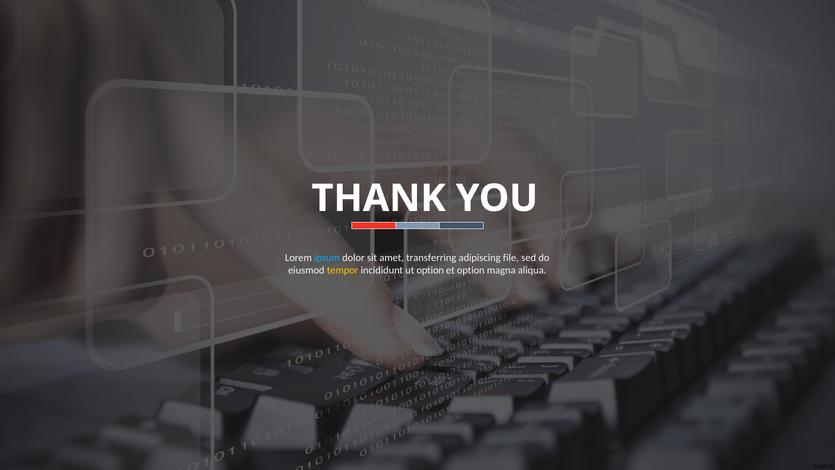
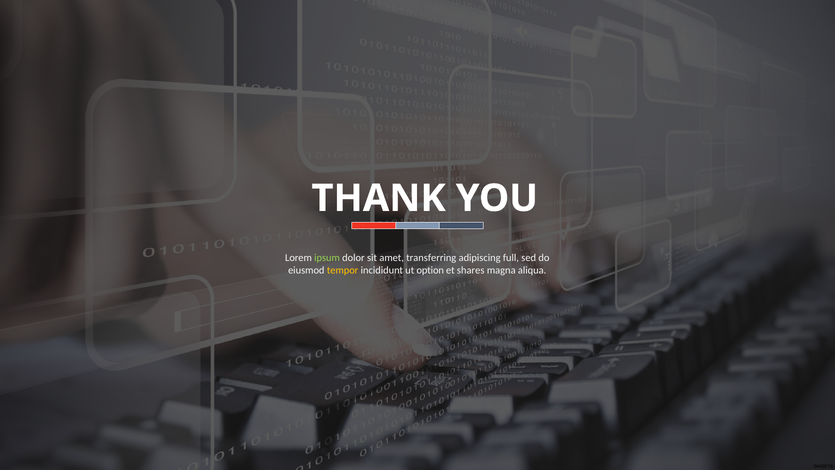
ipsum colour: light blue -> light green
file: file -> full
et option: option -> shares
